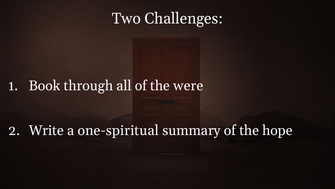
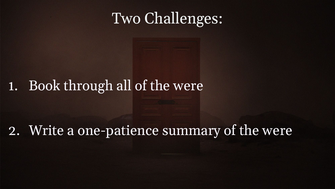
one-spiritual: one-spiritual -> one-patience
summary of the hope: hope -> were
